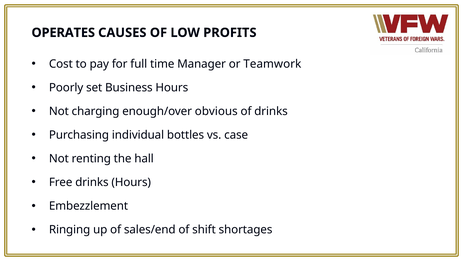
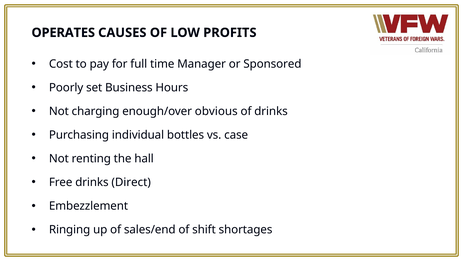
Teamwork: Teamwork -> Sponsored
drinks Hours: Hours -> Direct
